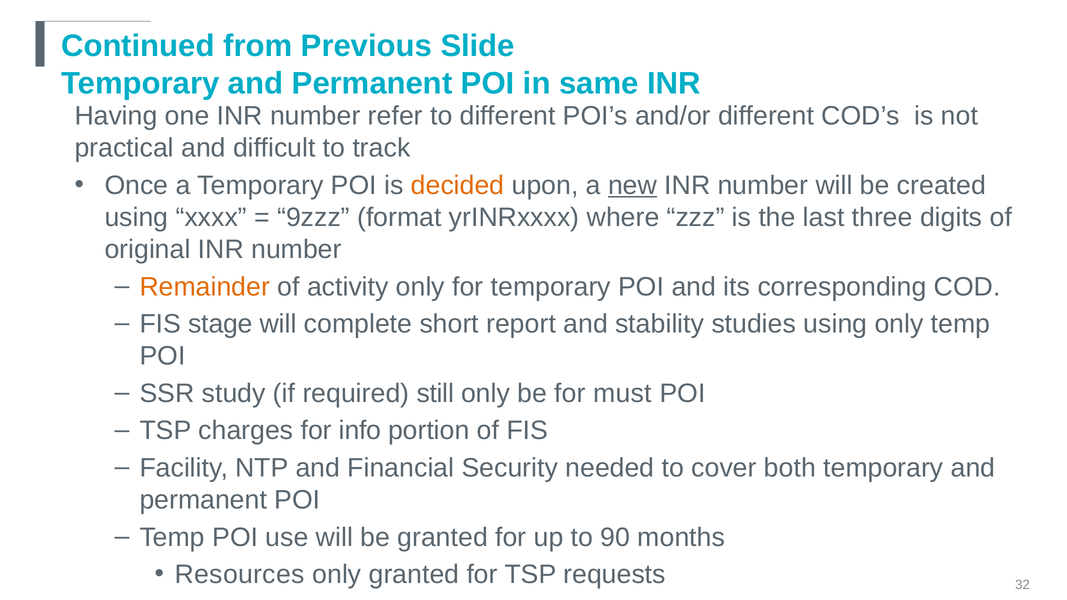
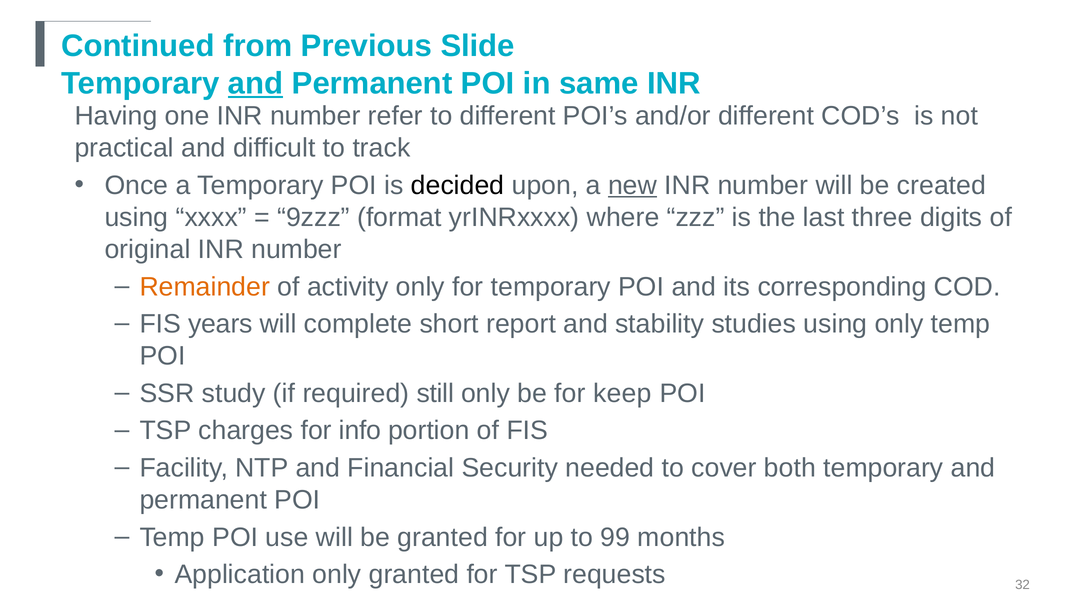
and at (256, 83) underline: none -> present
decided colour: orange -> black
stage: stage -> years
must: must -> keep
90: 90 -> 99
Resources: Resources -> Application
